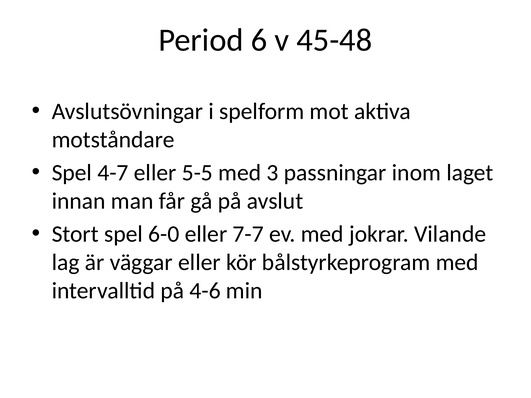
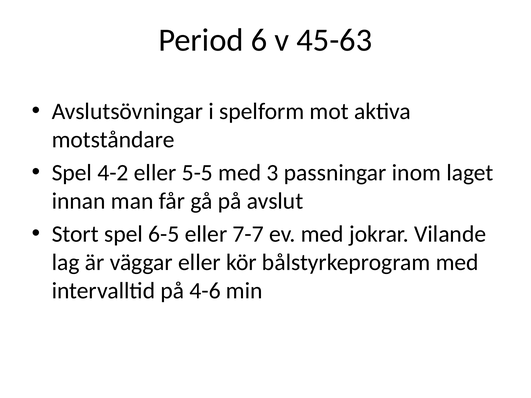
45-48: 45-48 -> 45-63
4-7: 4-7 -> 4-2
6-0: 6-0 -> 6-5
